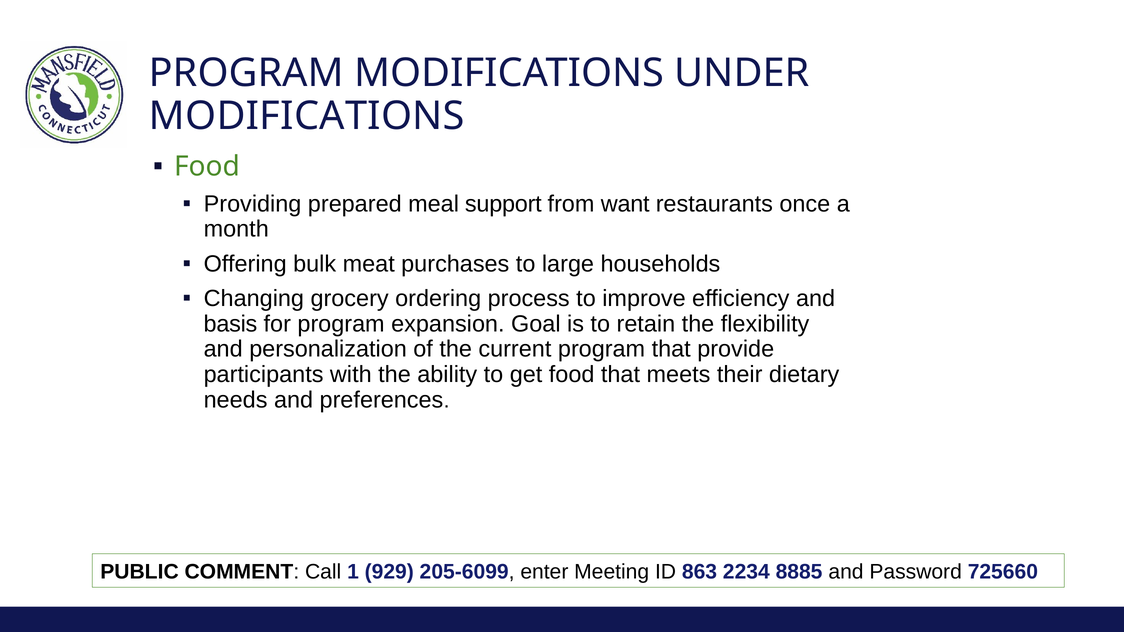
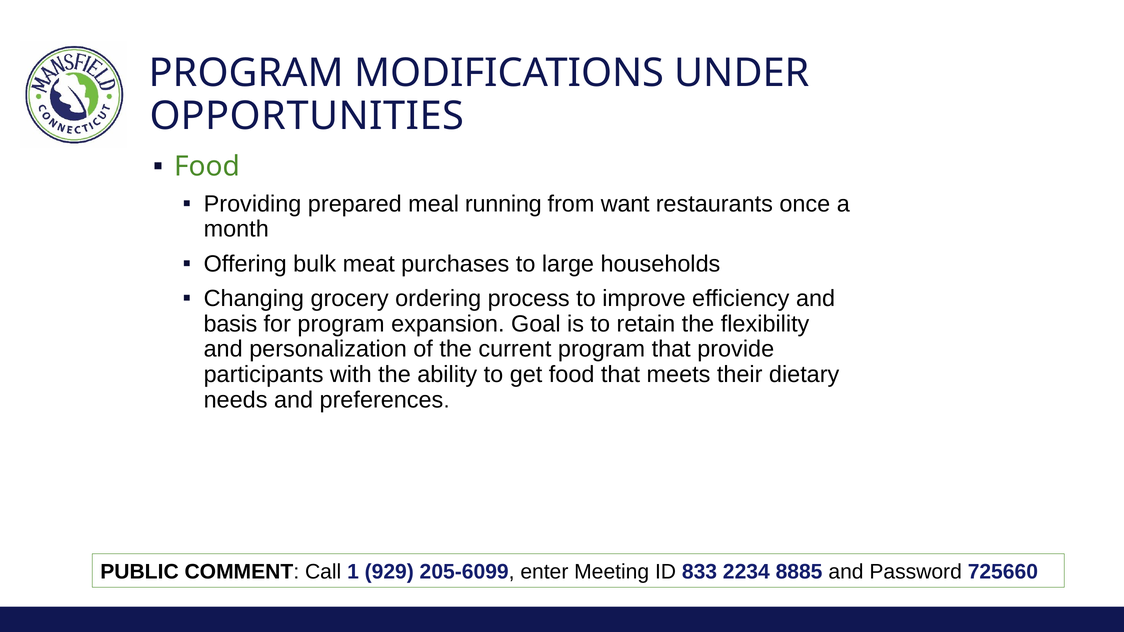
MODIFICATIONS at (307, 116): MODIFICATIONS -> OPPORTUNITIES
support: support -> running
863: 863 -> 833
